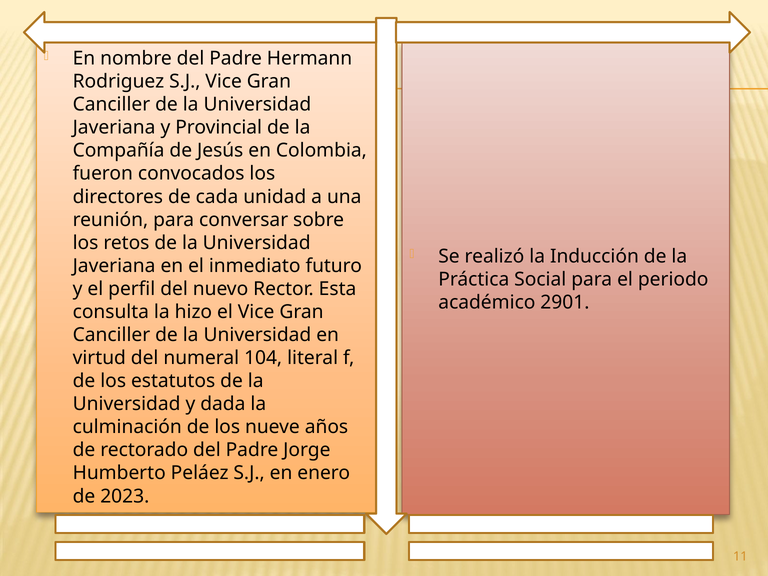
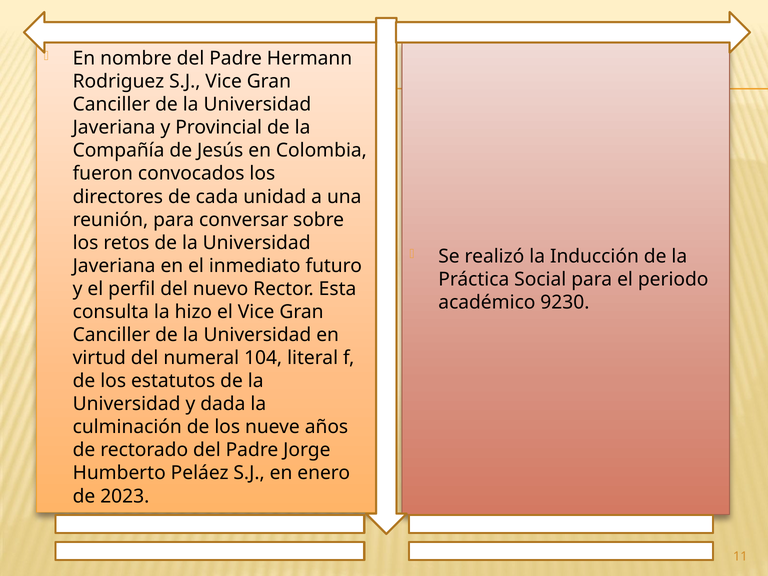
2901: 2901 -> 9230
